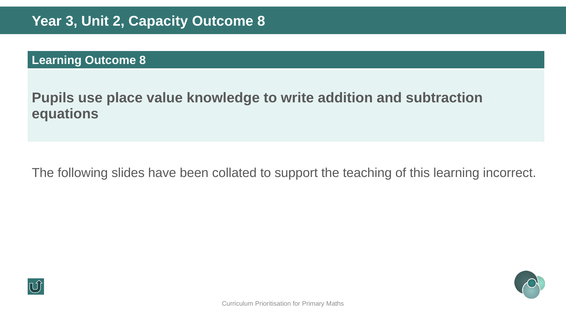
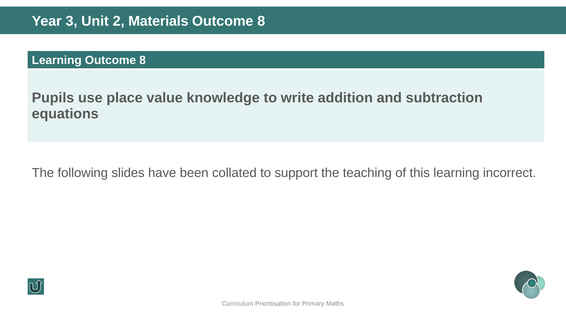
Capacity: Capacity -> Materials
